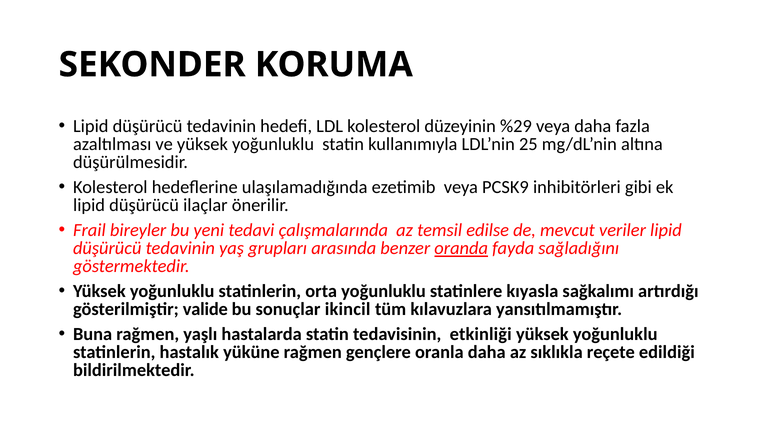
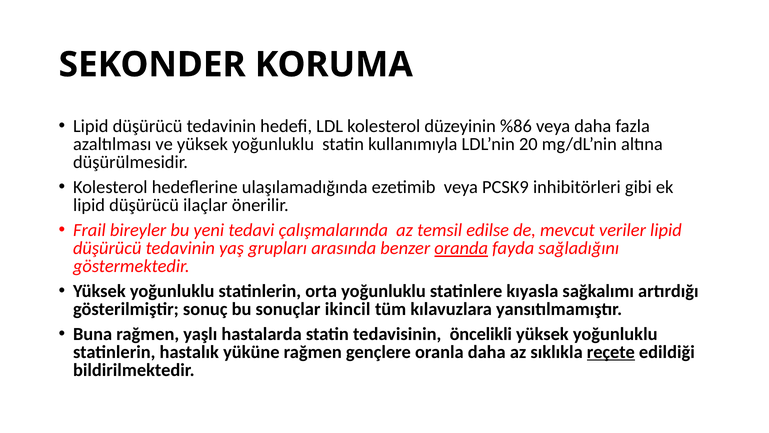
%29: %29 -> %86
25: 25 -> 20
valide: valide -> sonuç
etkinliği: etkinliği -> öncelikli
reçete underline: none -> present
